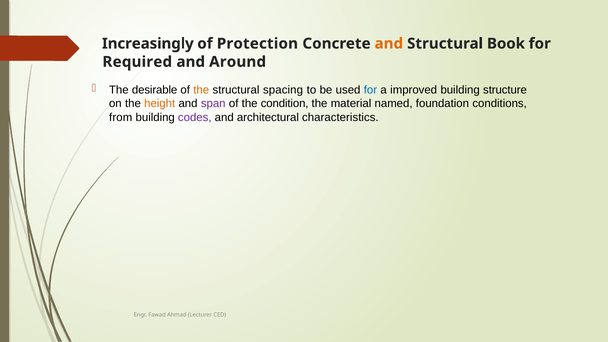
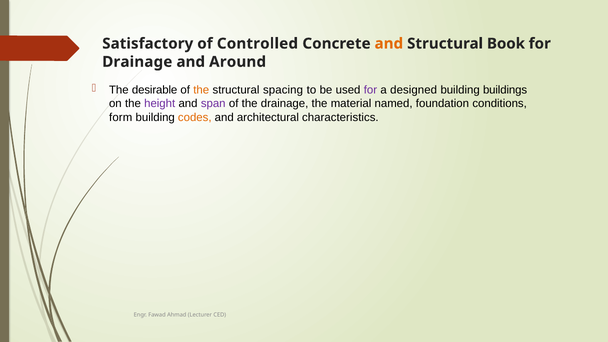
Increasingly: Increasingly -> Satisfactory
Protection: Protection -> Controlled
Required at (137, 62): Required -> Drainage
for at (370, 90) colour: blue -> purple
improved: improved -> designed
structure: structure -> buildings
height colour: orange -> purple
the condition: condition -> drainage
from: from -> form
codes colour: purple -> orange
